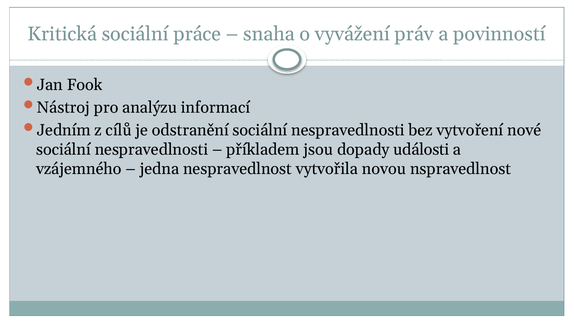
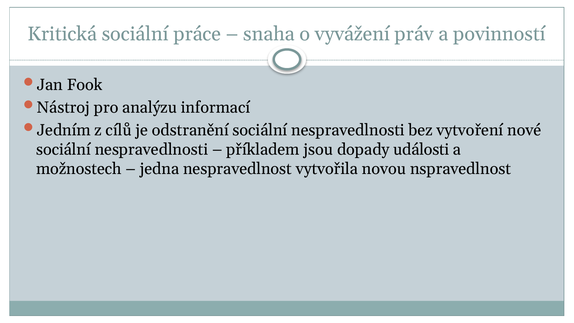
vzájemného: vzájemného -> možnostech
